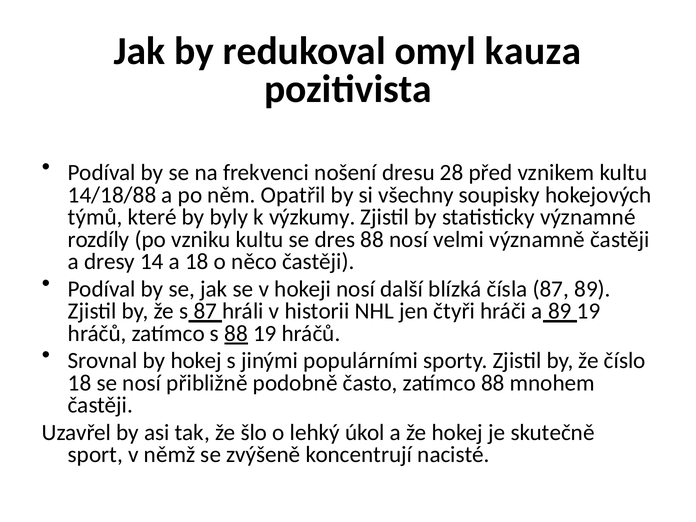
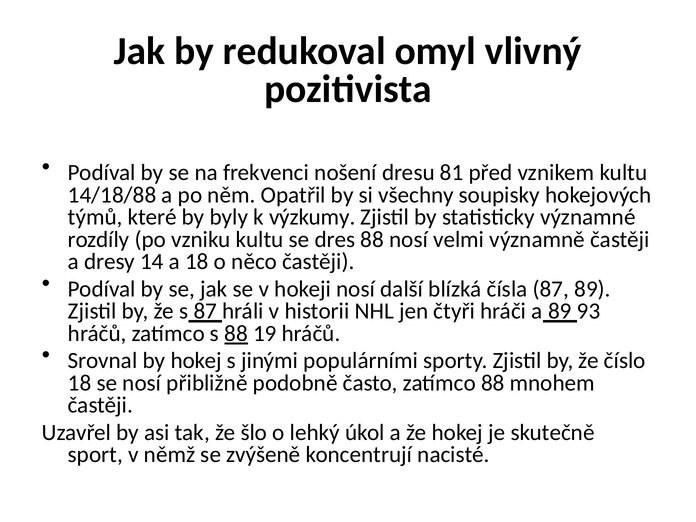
kauza: kauza -> vlivný
28: 28 -> 81
89 19: 19 -> 93
